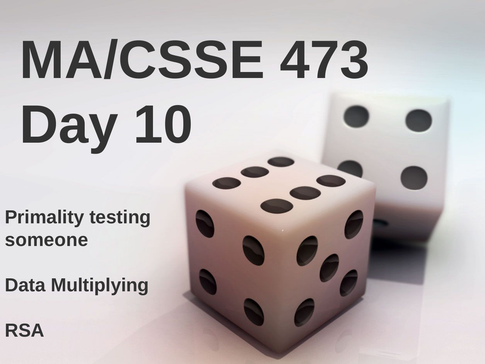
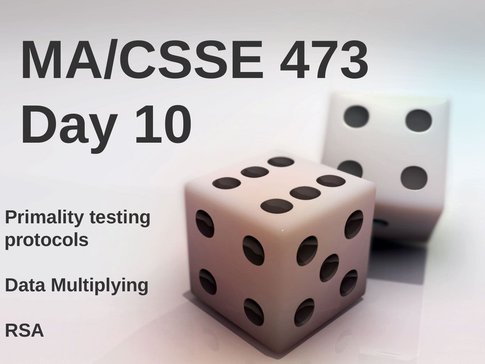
someone: someone -> protocols
